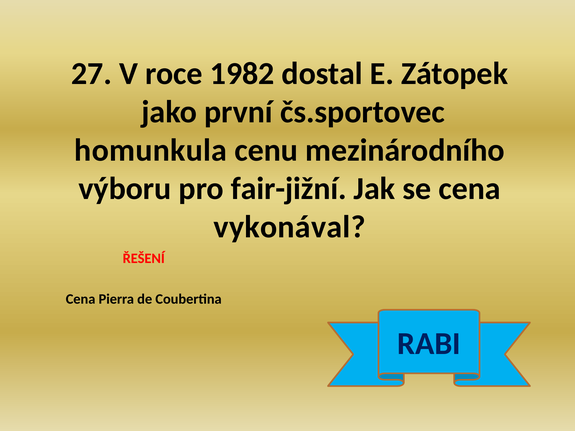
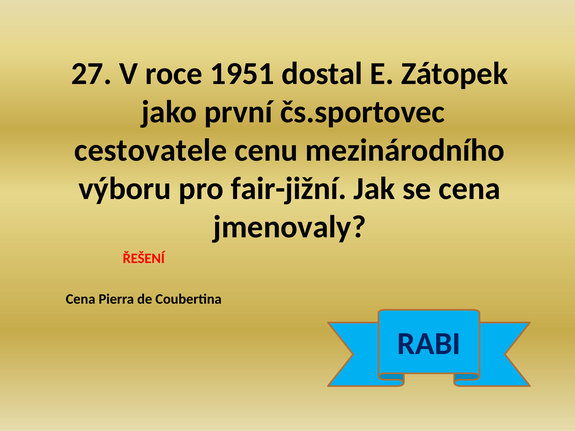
1982: 1982 -> 1951
homunkula: homunkula -> cestovatele
vykonával: vykonával -> jmenovaly
